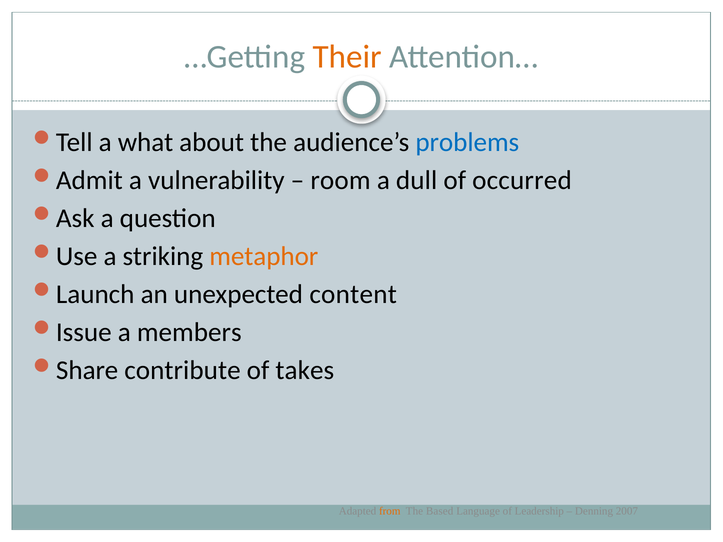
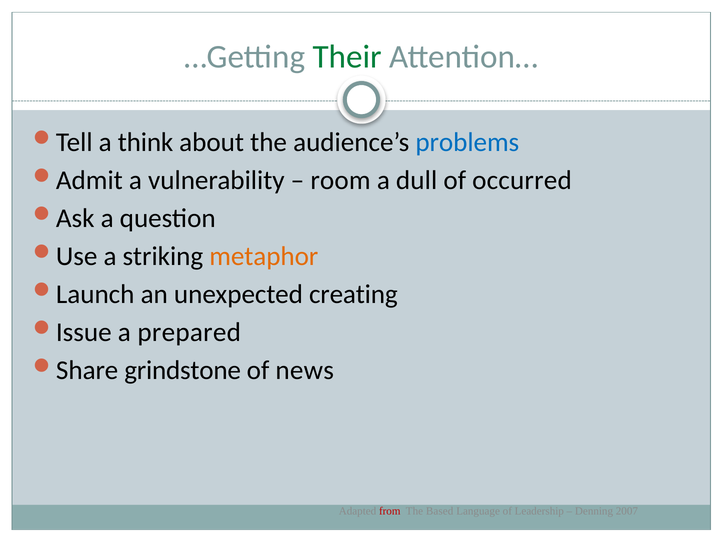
Their colour: orange -> green
what: what -> think
content: content -> creating
members: members -> prepared
contribute: contribute -> grindstone
takes: takes -> news
from colour: orange -> red
